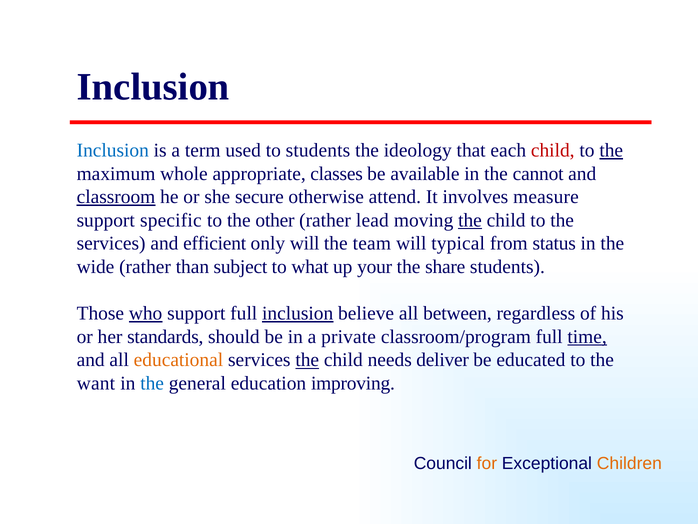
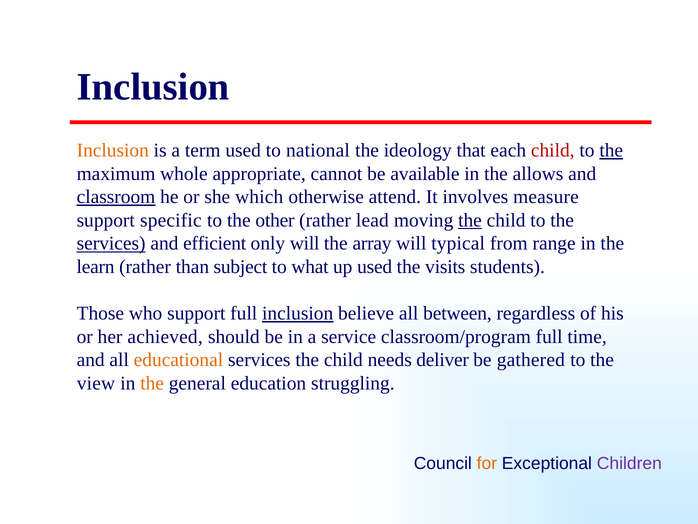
Inclusion at (113, 150) colour: blue -> orange
to students: students -> national
classes: classes -> cannot
cannot: cannot -> allows
secure: secure -> which
services at (111, 243) underline: none -> present
team: team -> array
status: status -> range
wide: wide -> learn
up your: your -> used
share: share -> visits
who underline: present -> none
standards: standards -> achieved
private: private -> service
time underline: present -> none
the at (307, 360) underline: present -> none
educated: educated -> gathered
want: want -> view
the at (152, 383) colour: blue -> orange
improving: improving -> struggling
Children colour: orange -> purple
